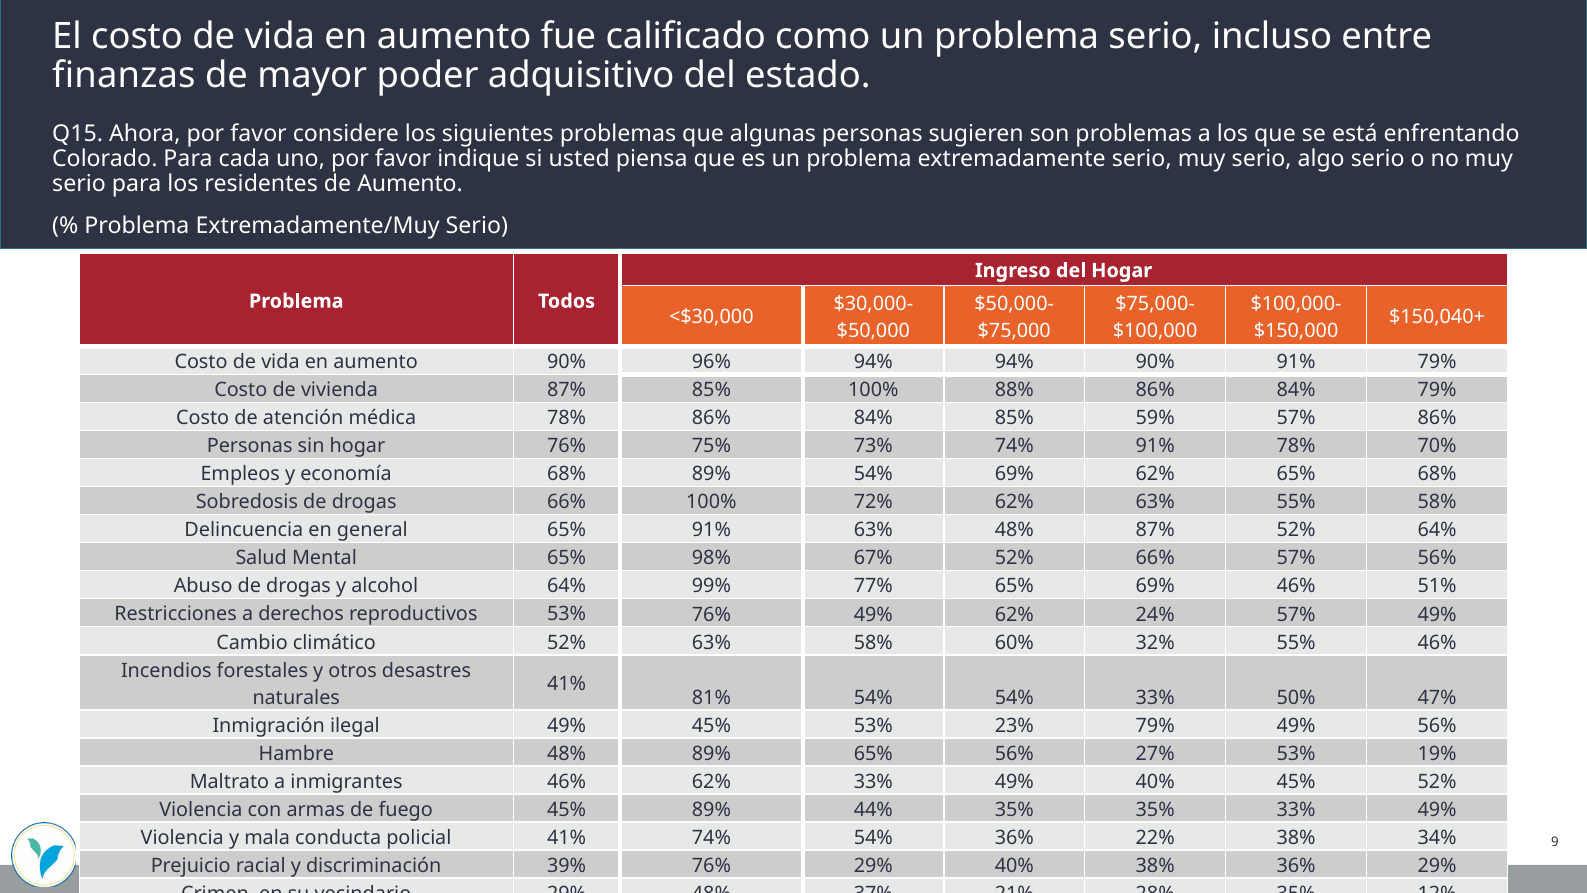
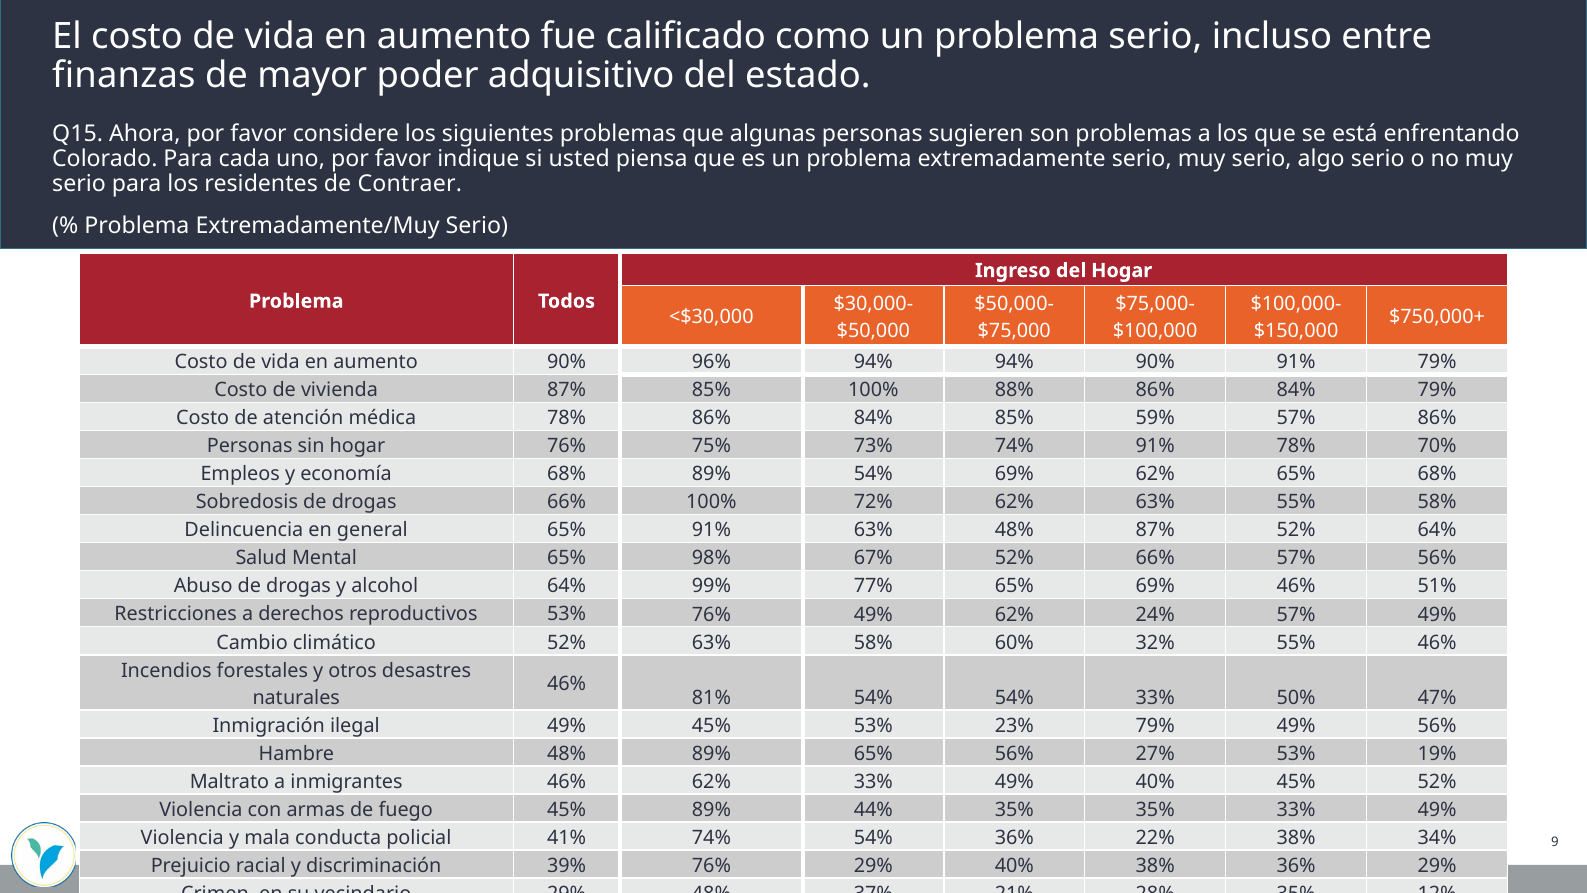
de Aumento: Aumento -> Contraer
$150,040+: $150,040+ -> $750,000+
41% at (567, 684): 41% -> 46%
